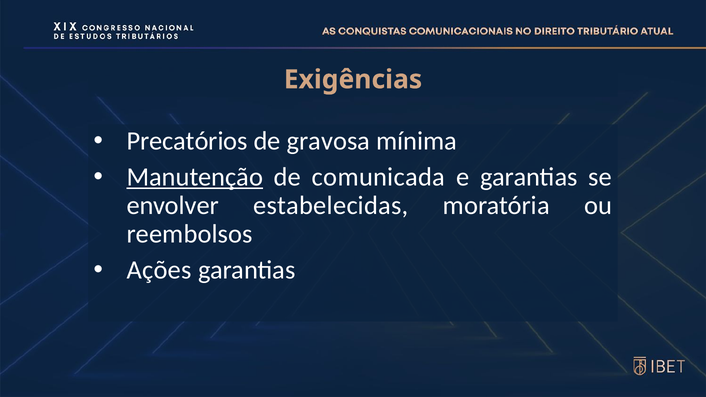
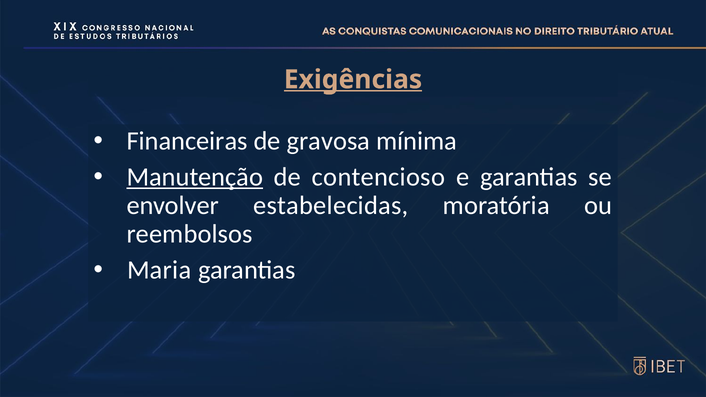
Exigências underline: none -> present
Precatórios: Precatórios -> Financeiras
comunicada: comunicada -> contencioso
Ações: Ações -> Maria
